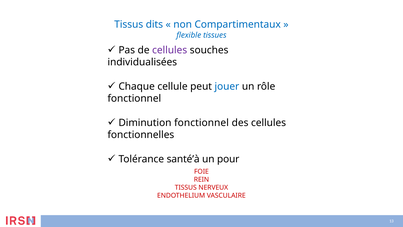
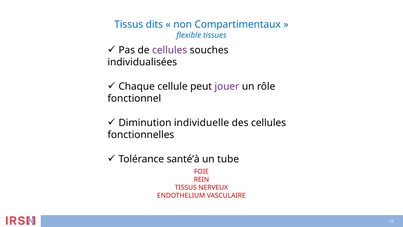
jouer colour: blue -> purple
Diminution fonctionnel: fonctionnel -> individuelle
pour: pour -> tube
